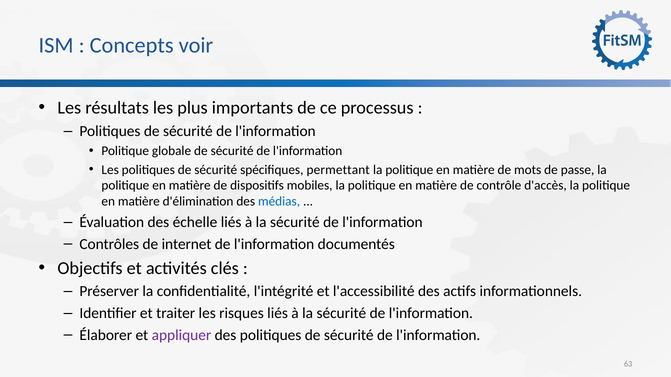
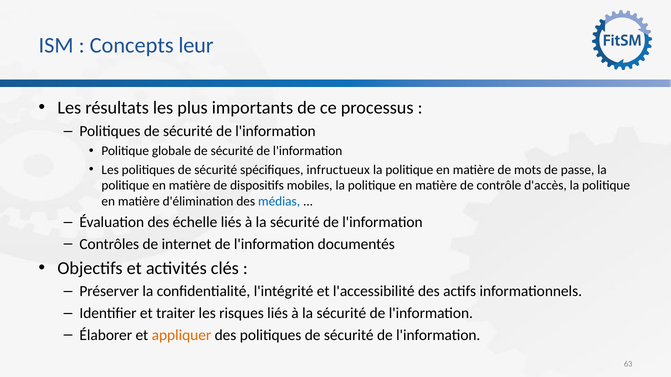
voir: voir -> leur
permettant: permettant -> infructueux
appliquer colour: purple -> orange
